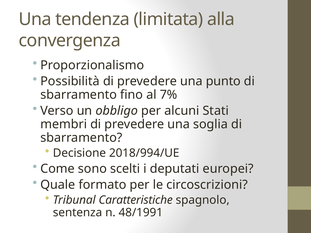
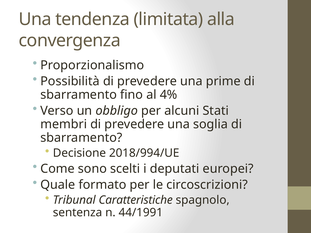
punto: punto -> prime
7%: 7% -> 4%
48/1991: 48/1991 -> 44/1991
